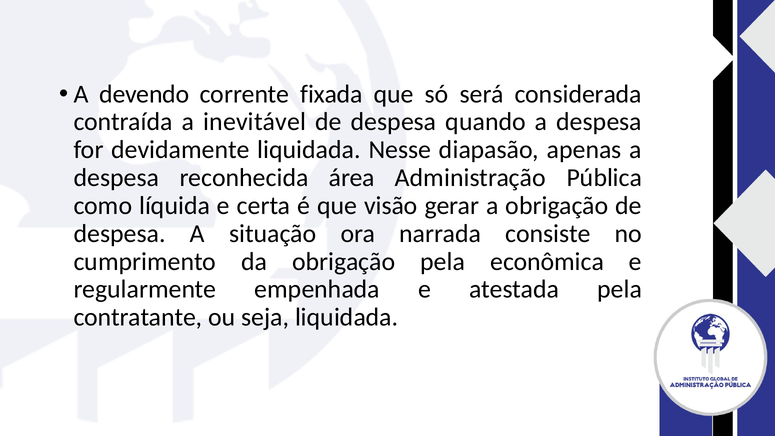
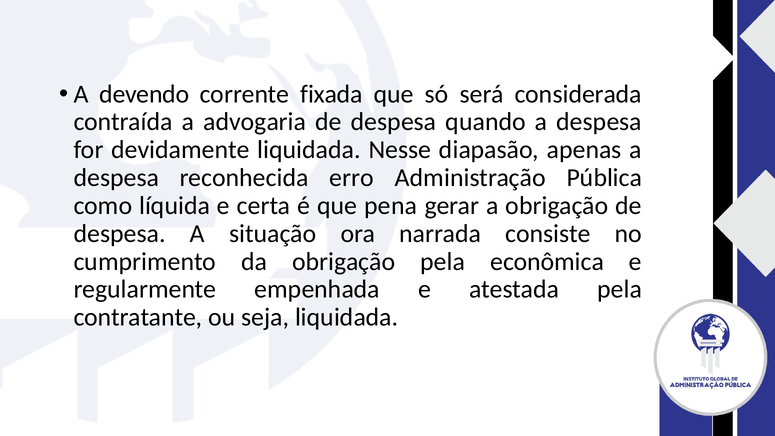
inevitável: inevitável -> advogaria
área: área -> erro
visão: visão -> pena
